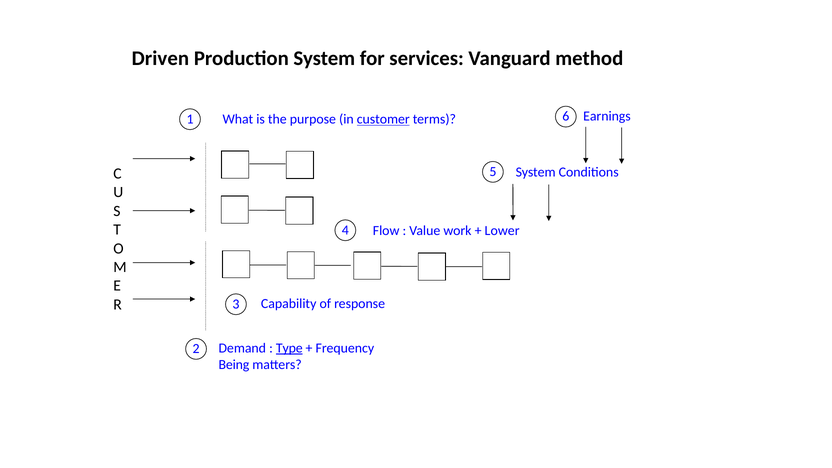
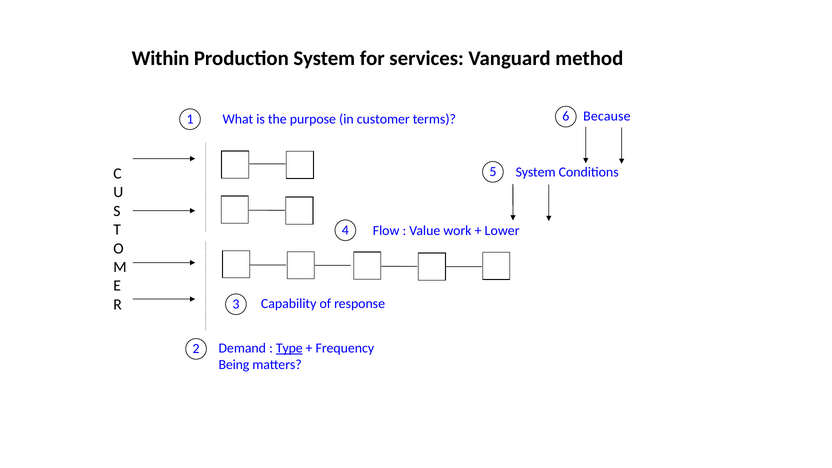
Driven: Driven -> Within
Earnings: Earnings -> Because
customer underline: present -> none
